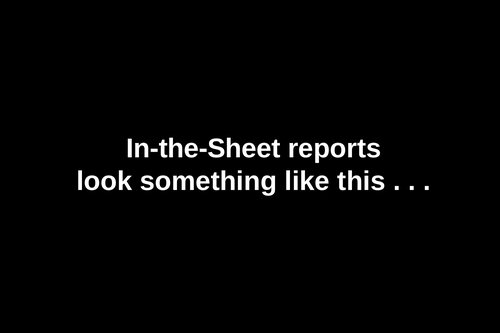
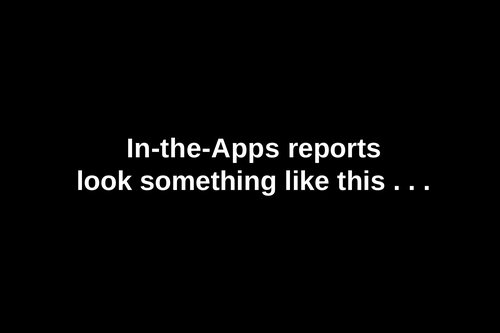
In-the-Sheet: In-the-Sheet -> In-the-Apps
